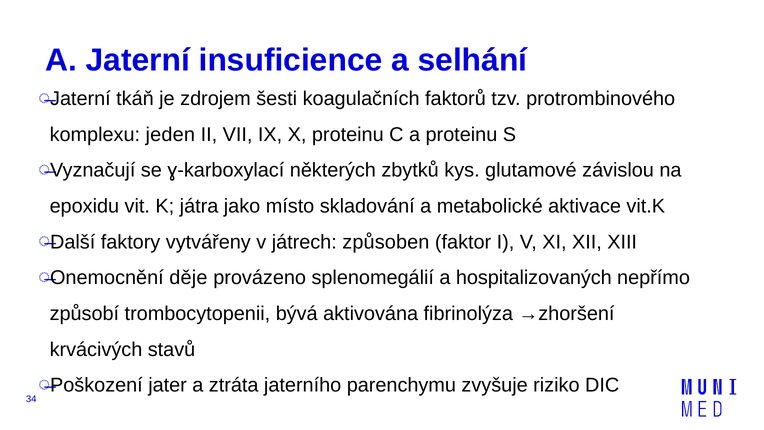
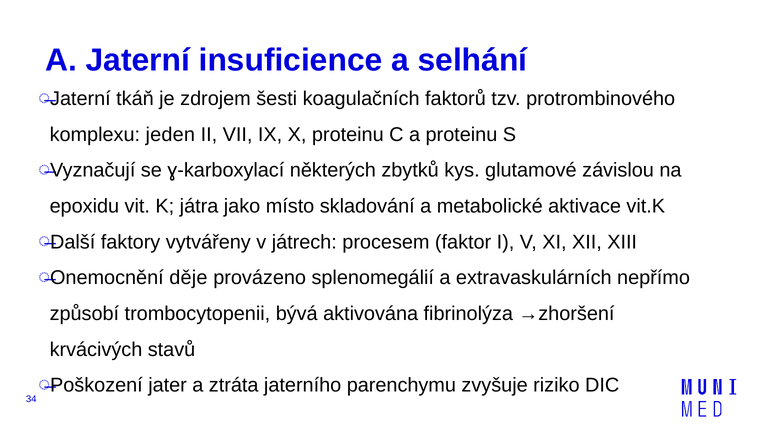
způsoben: způsoben -> procesem
hospitalizovaných: hospitalizovaných -> extravaskulárních
